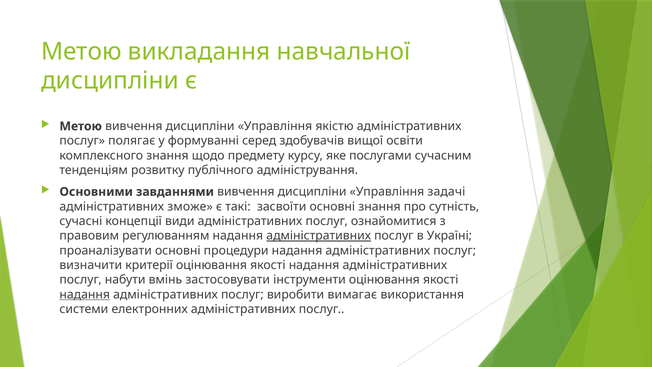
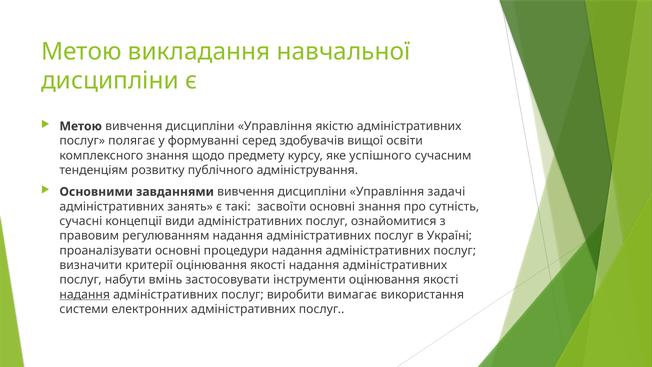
послугами: послугами -> успішного
зможе: зможе -> занять
адміністративних at (319, 236) underline: present -> none
